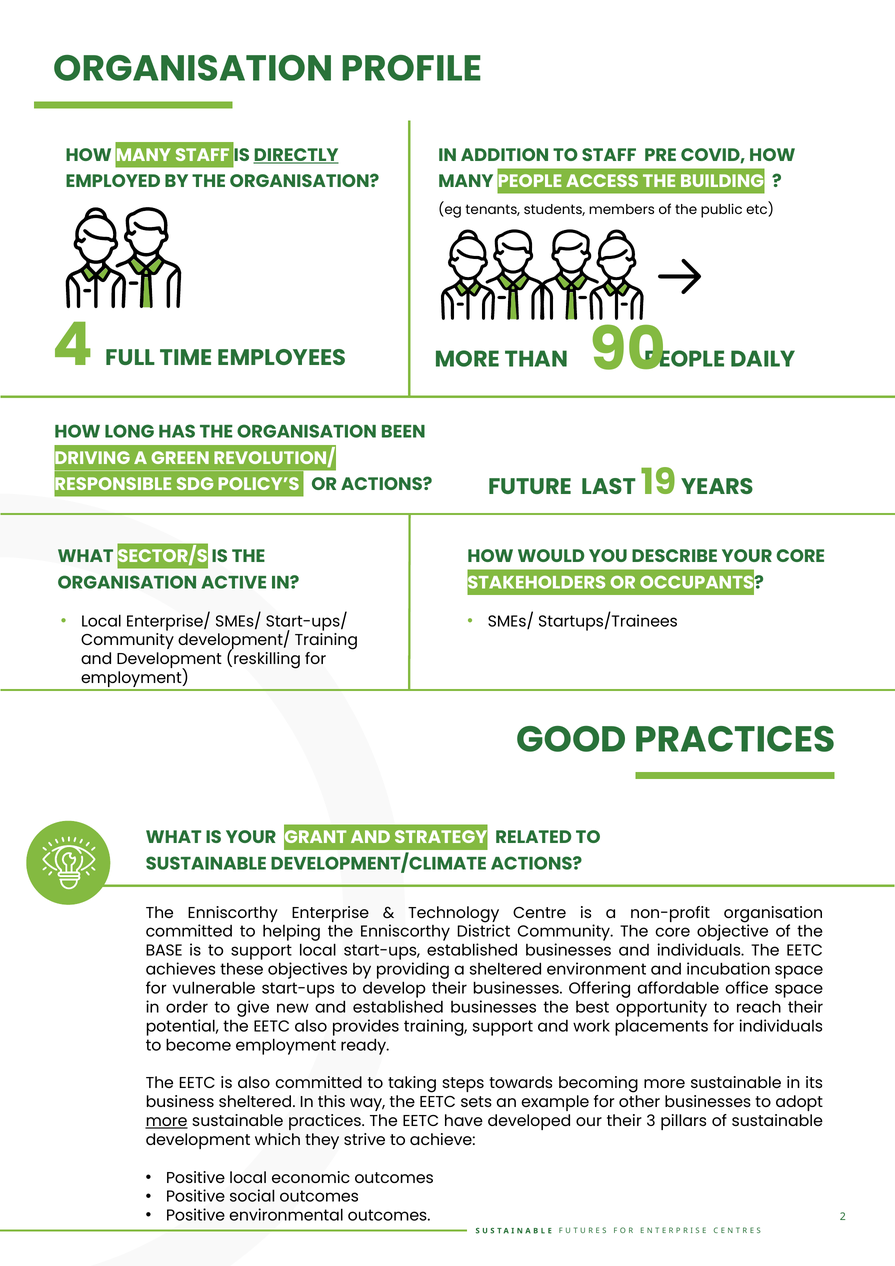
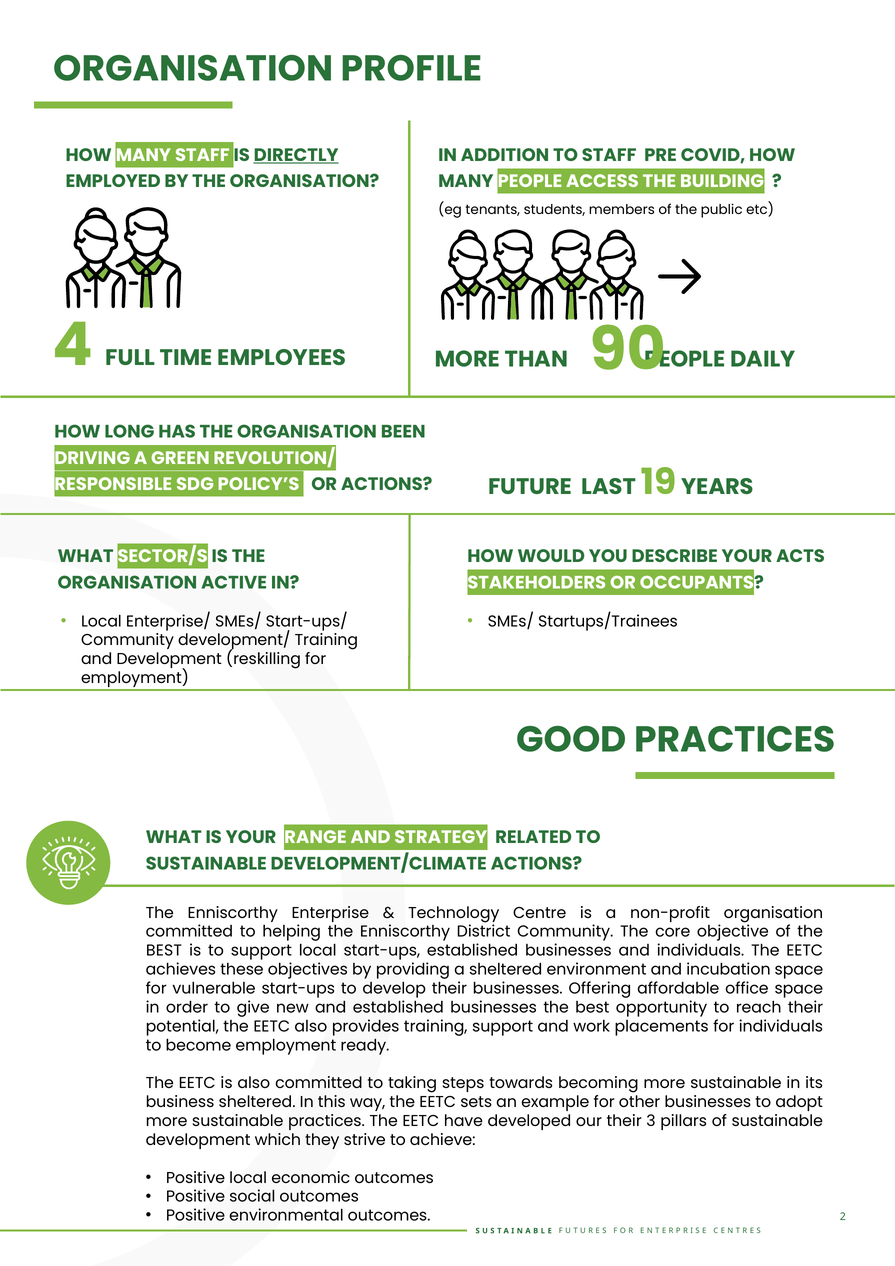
CORE at (801, 556): CORE -> ACTS
GRANT: GRANT -> RANGE
BASE at (164, 951): BASE -> BEST
more at (167, 1121) underline: present -> none
